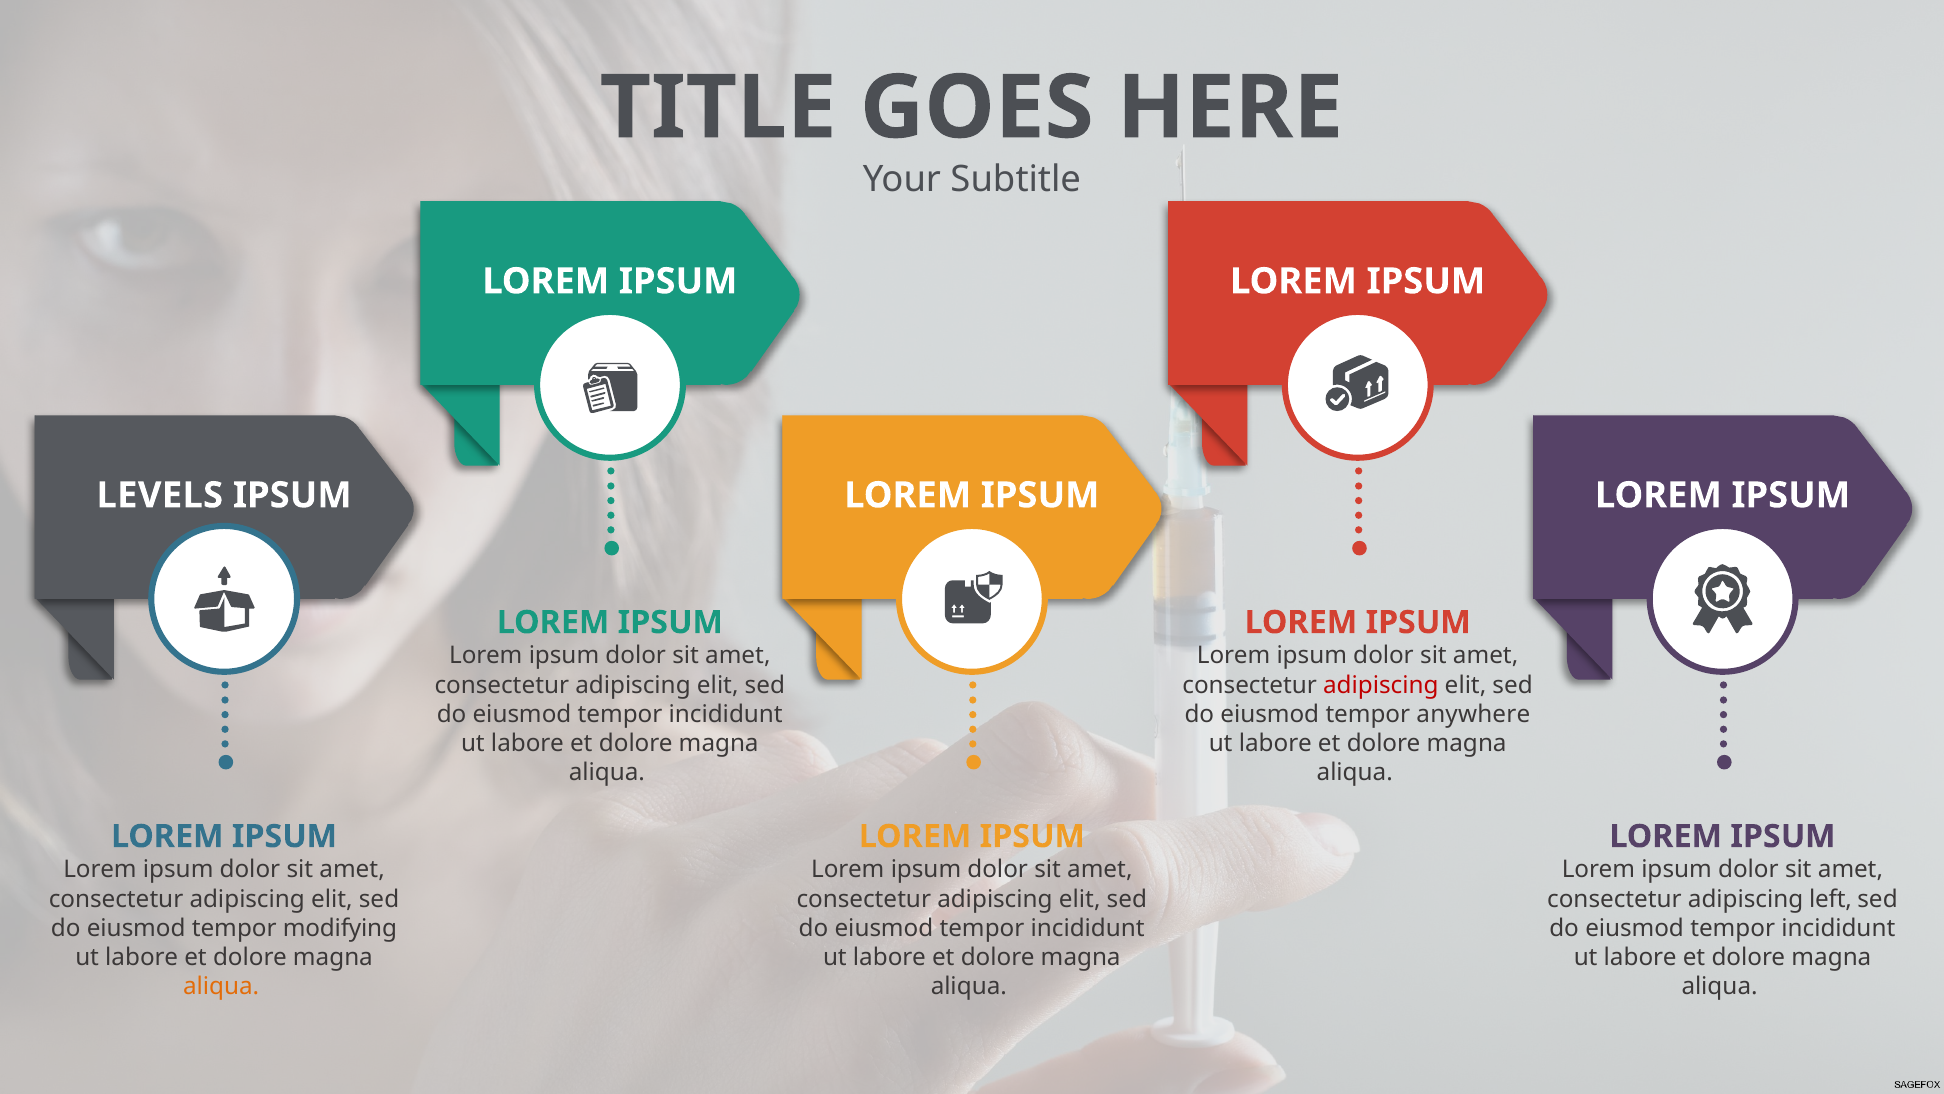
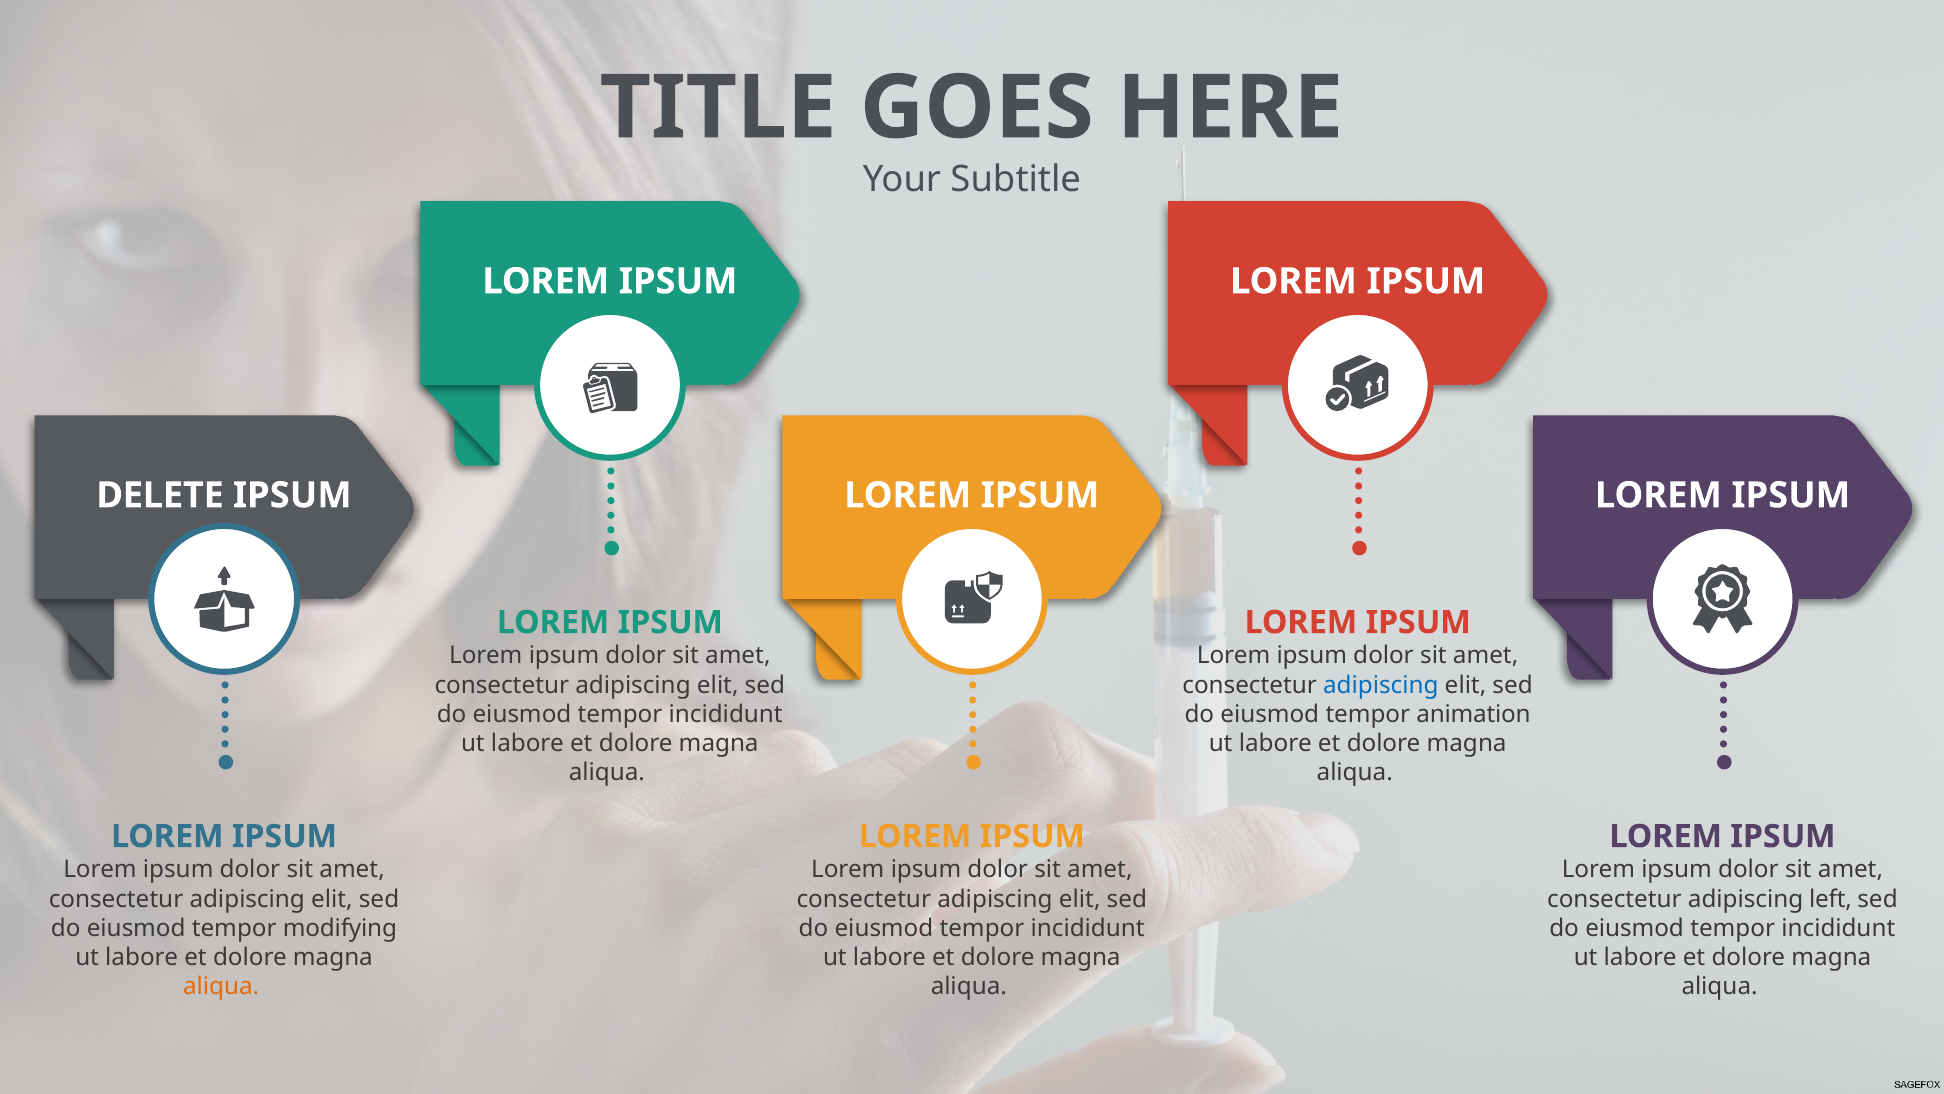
LEVELS: LEVELS -> DELETE
adipiscing at (1381, 685) colour: red -> blue
anywhere: anywhere -> animation
